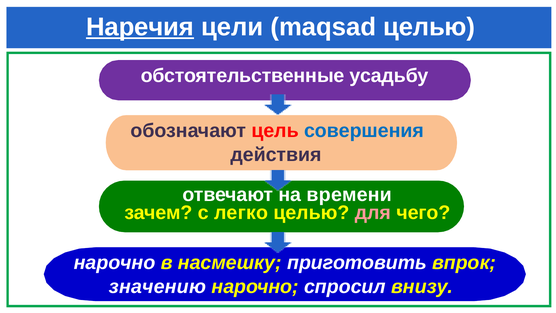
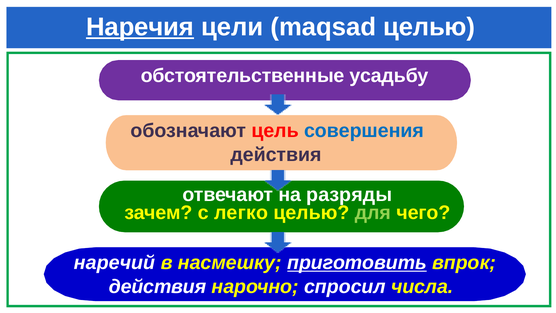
времени: времени -> разряды
для colour: pink -> light green
нарочно at (115, 263): нарочно -> наречий
приготовить underline: none -> present
значению at (157, 287): значению -> действия
внизу: внизу -> числа
